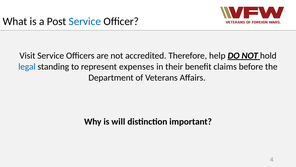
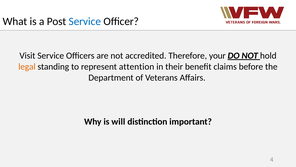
help: help -> your
legal colour: blue -> orange
expenses: expenses -> attention
